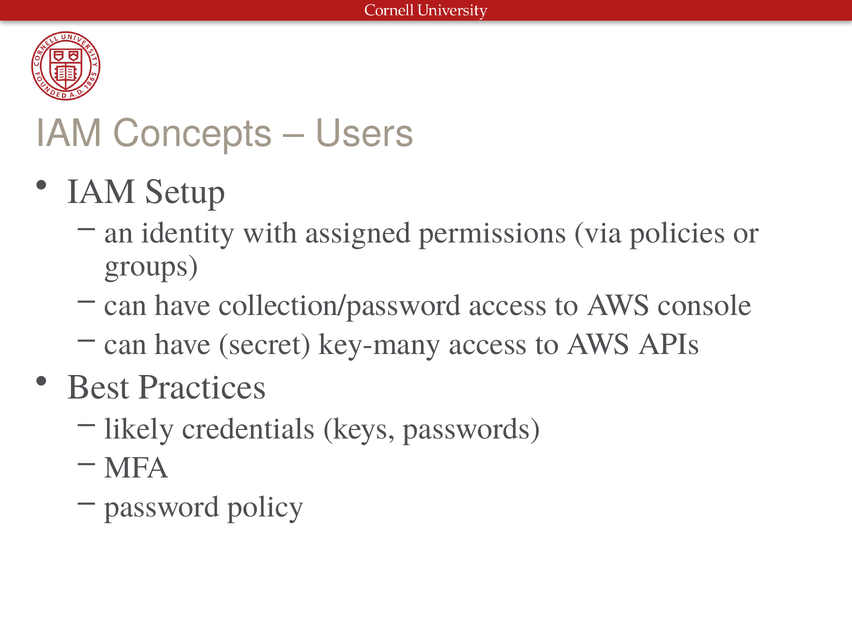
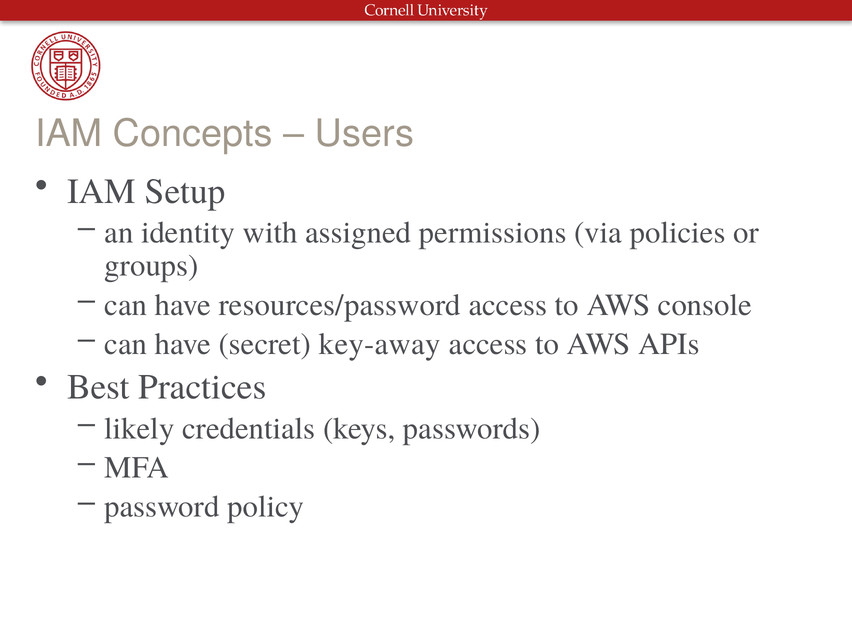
collection/password: collection/password -> resources/password
key-many: key-many -> key-away
